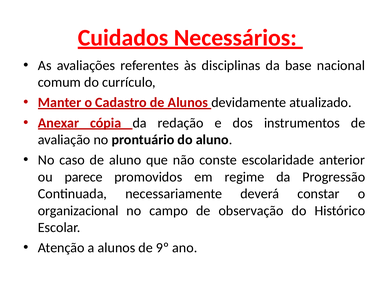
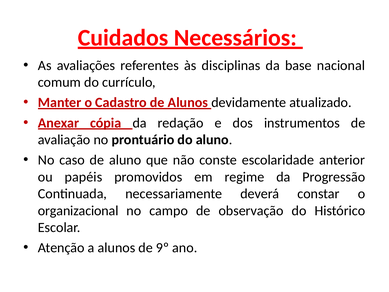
parece: parece -> papéis
